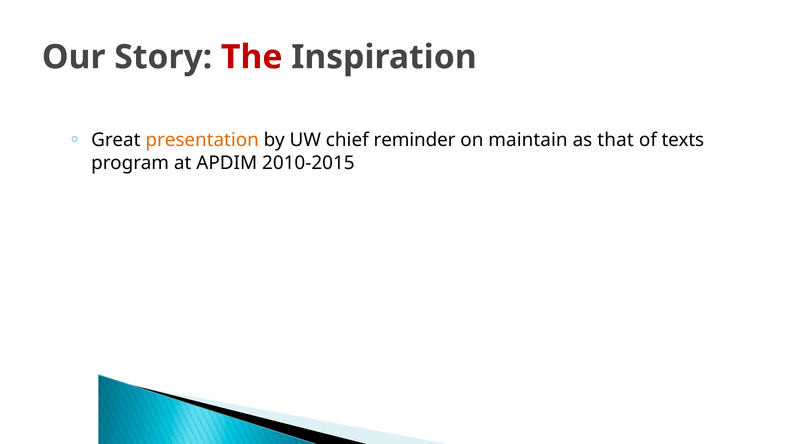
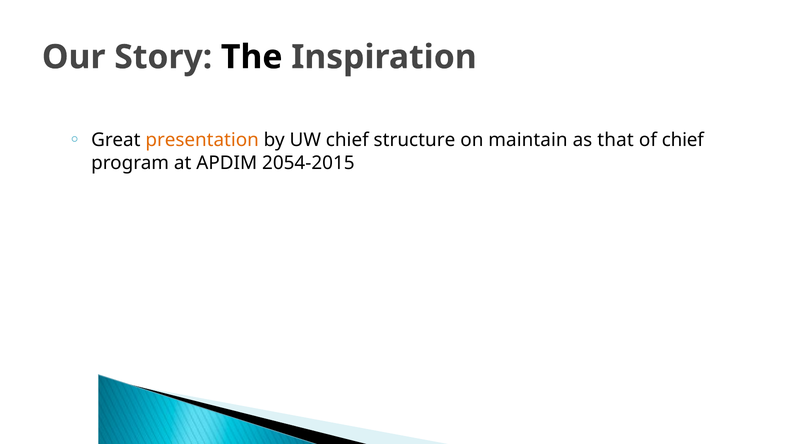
The colour: red -> black
reminder: reminder -> structure
of texts: texts -> chief
2010-2015: 2010-2015 -> 2054-2015
